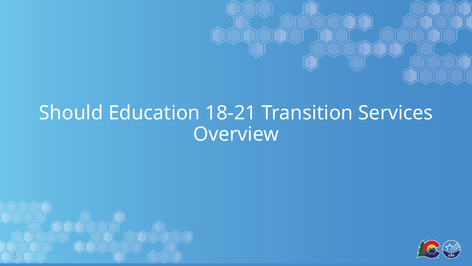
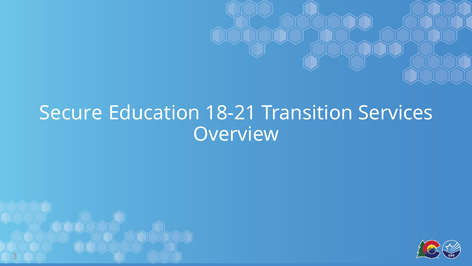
Should: Should -> Secure
